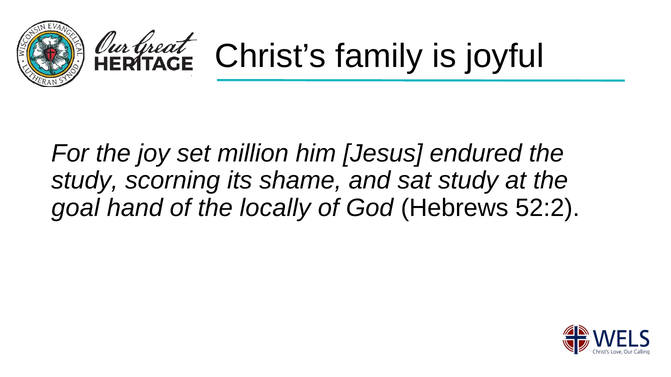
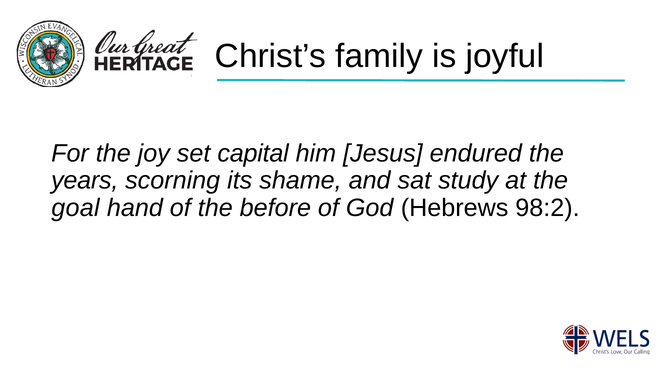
million: million -> capital
study at (85, 181): study -> years
locally: locally -> before
52:2: 52:2 -> 98:2
